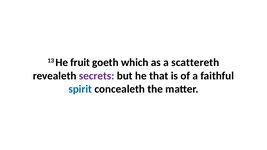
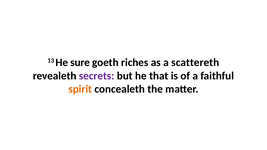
fruit: fruit -> sure
which: which -> riches
spirit colour: blue -> orange
